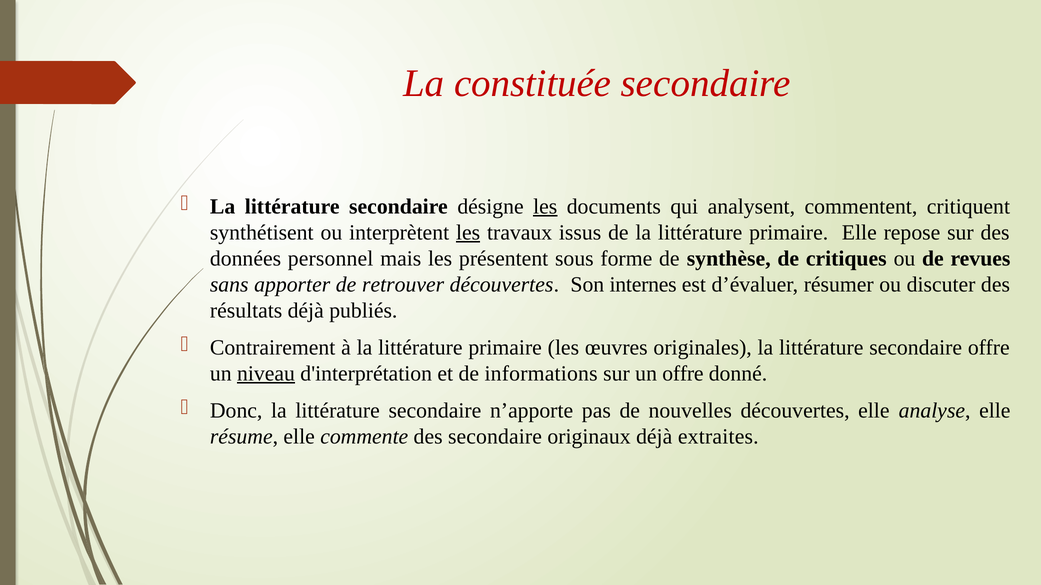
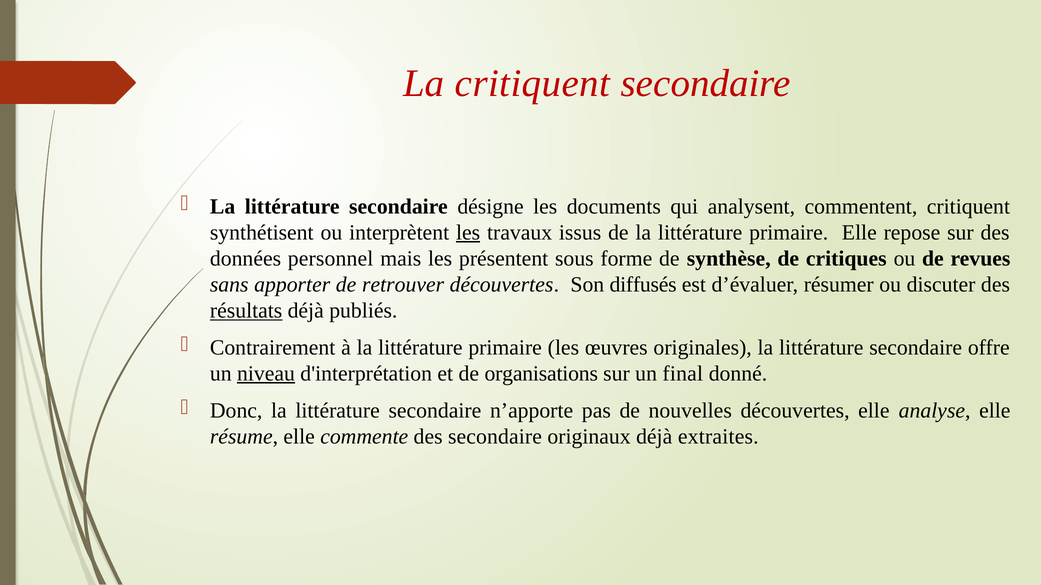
La constituée: constituée -> critiquent
les at (545, 207) underline: present -> none
internes: internes -> diffusés
résultats underline: none -> present
informations: informations -> organisations
un offre: offre -> final
